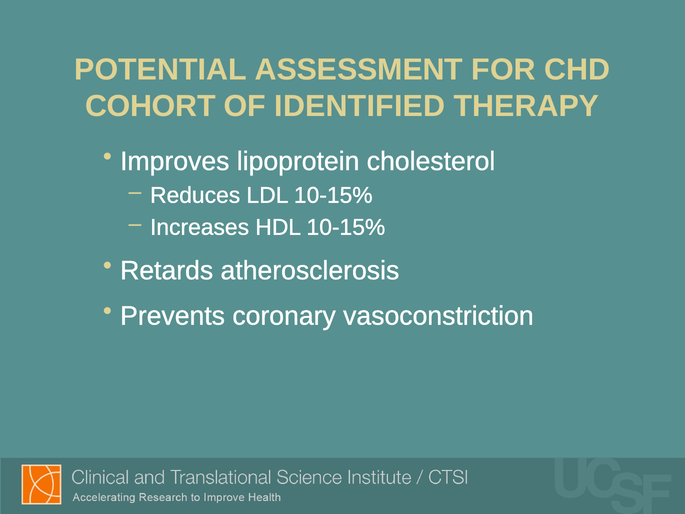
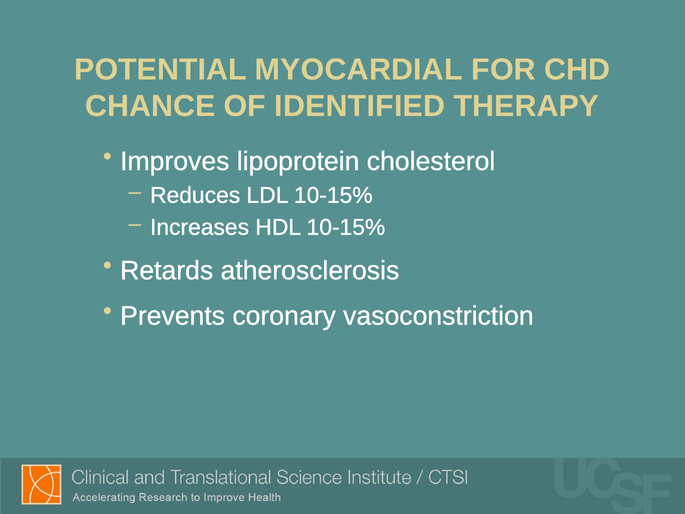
ASSESSMENT: ASSESSMENT -> MYOCARDIAL
COHORT: COHORT -> CHANCE
